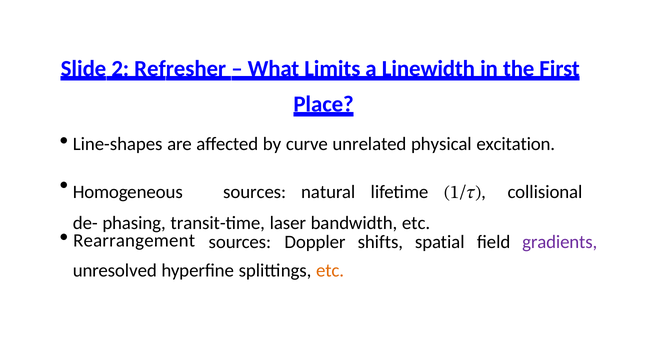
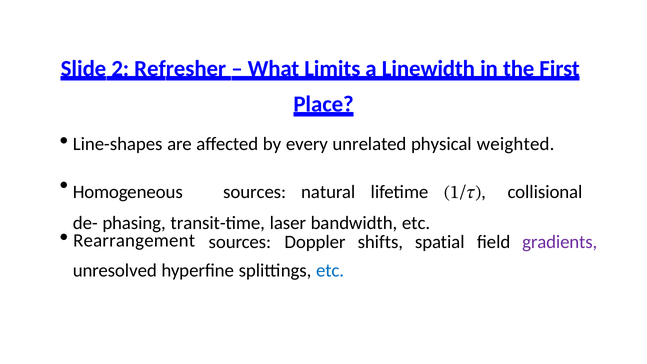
curve: curve -> every
excitation: excitation -> weighted
etc at (330, 271) colour: orange -> blue
